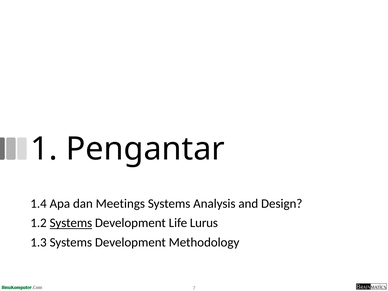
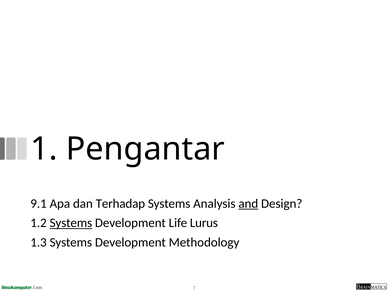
1.4: 1.4 -> 9.1
Meetings: Meetings -> Terhadap
and underline: none -> present
